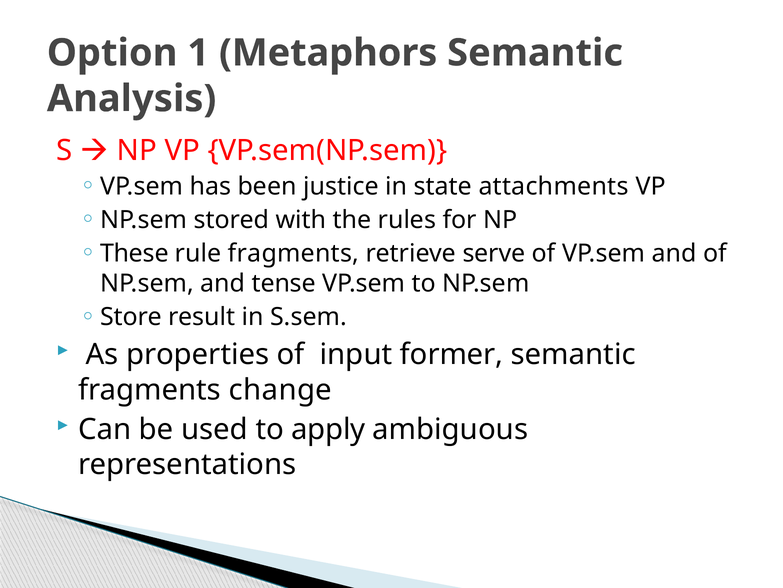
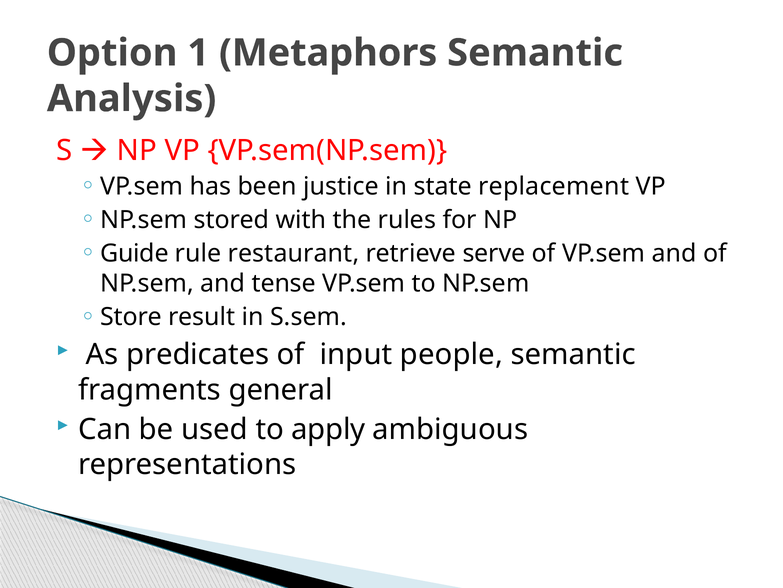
attachments: attachments -> replacement
These: These -> Guide
rule fragments: fragments -> restaurant
properties: properties -> predicates
former: former -> people
change: change -> general
